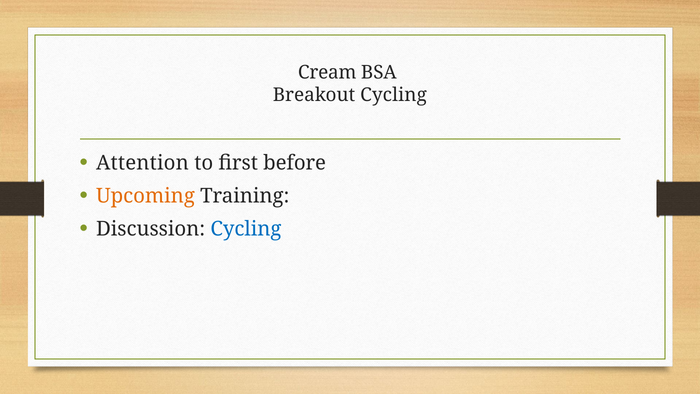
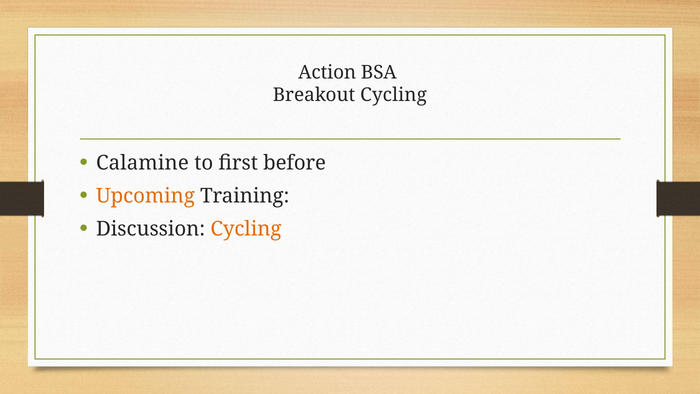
Cream: Cream -> Action
Attention: Attention -> Calamine
Cycling at (246, 229) colour: blue -> orange
